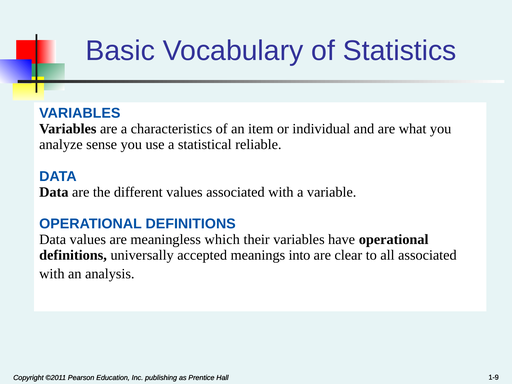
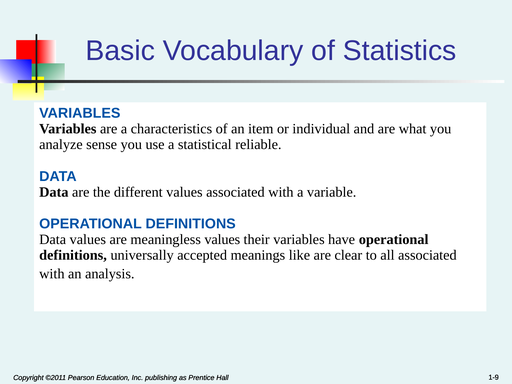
meaningless which: which -> values
into: into -> like
